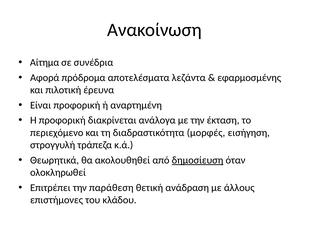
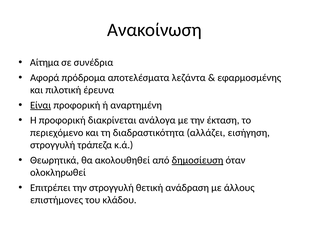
Είναι underline: none -> present
μορφές: μορφές -> αλλάζει
την παράθεση: παράθεση -> στρογγυλή
